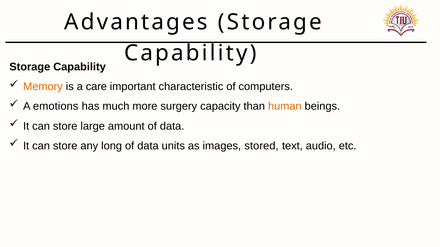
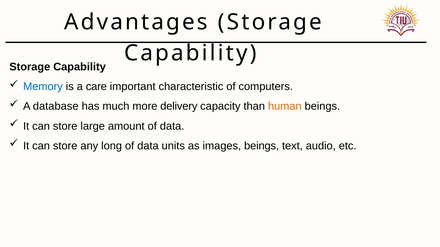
Memory colour: orange -> blue
emotions: emotions -> database
surgery: surgery -> delivery
images stored: stored -> beings
